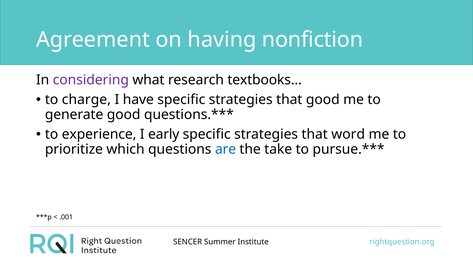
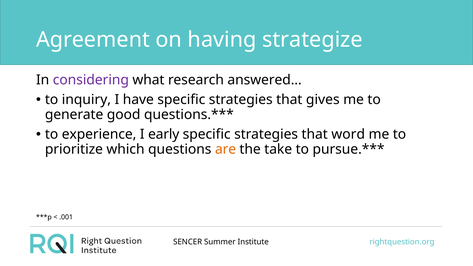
nonfiction: nonfiction -> strategize
textbooks…: textbooks… -> answered…
charge: charge -> inquiry
that good: good -> gives
are colour: blue -> orange
